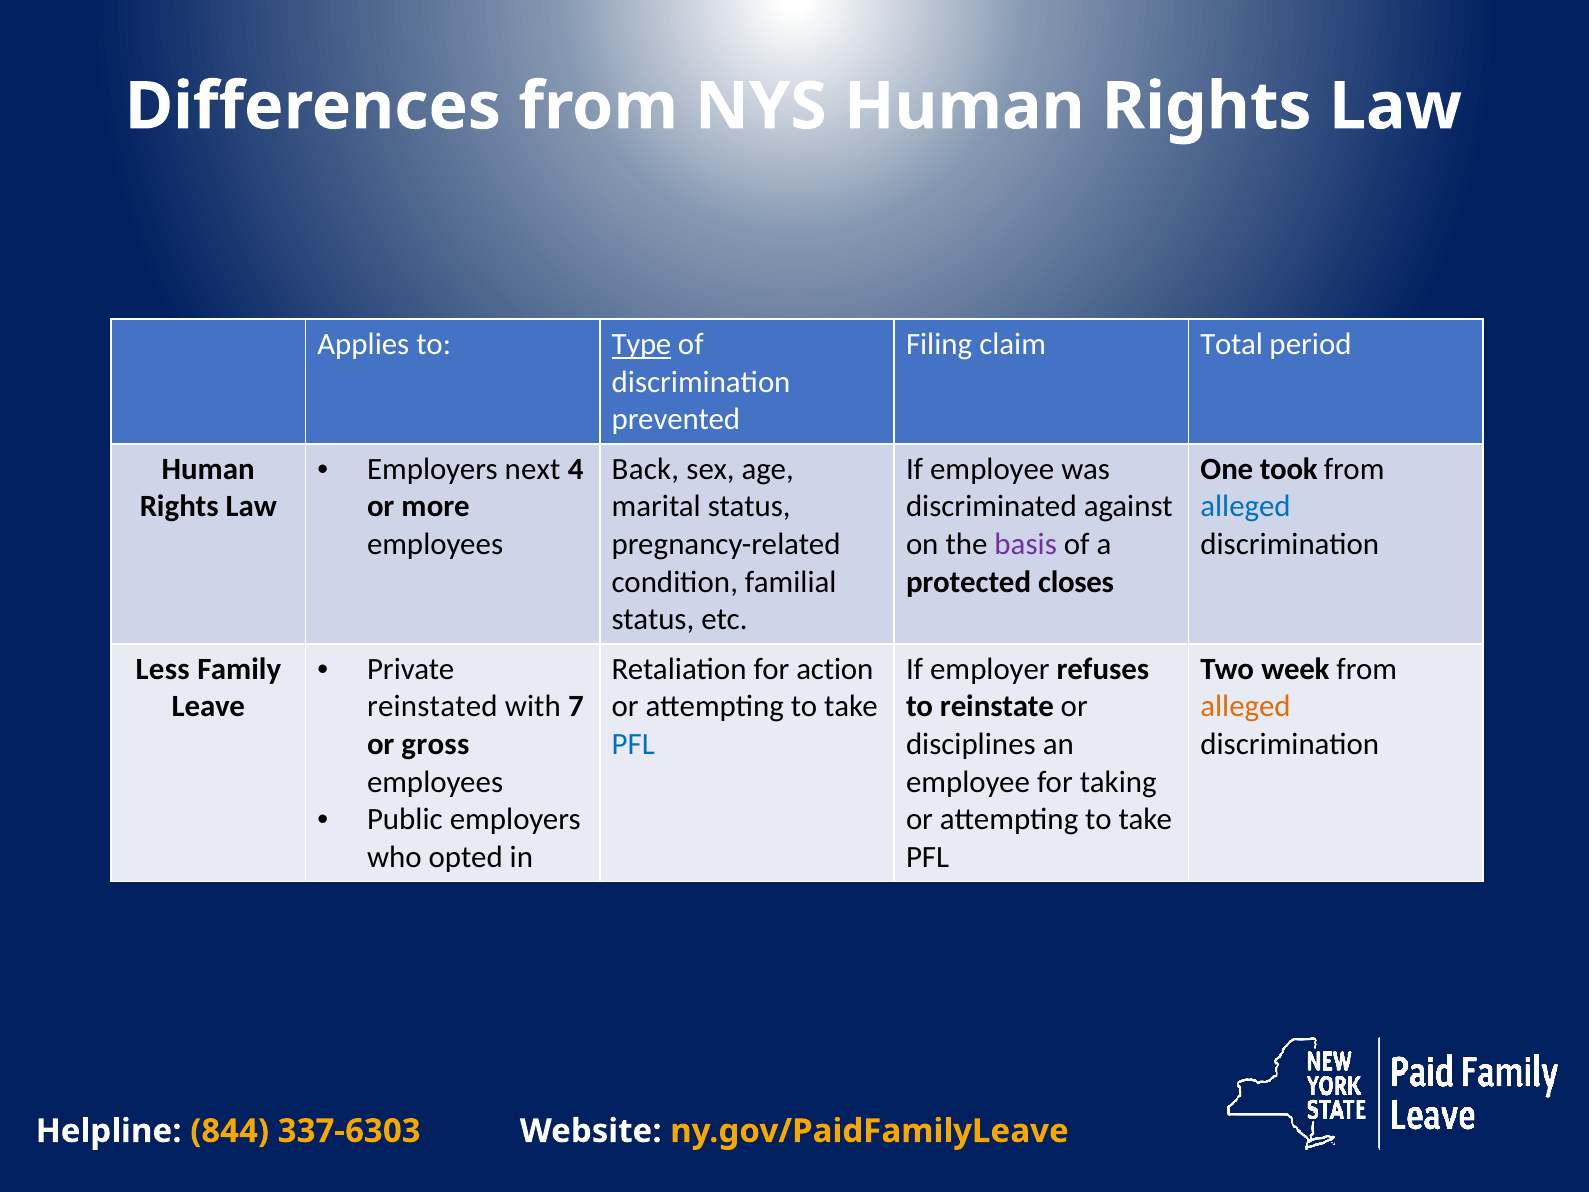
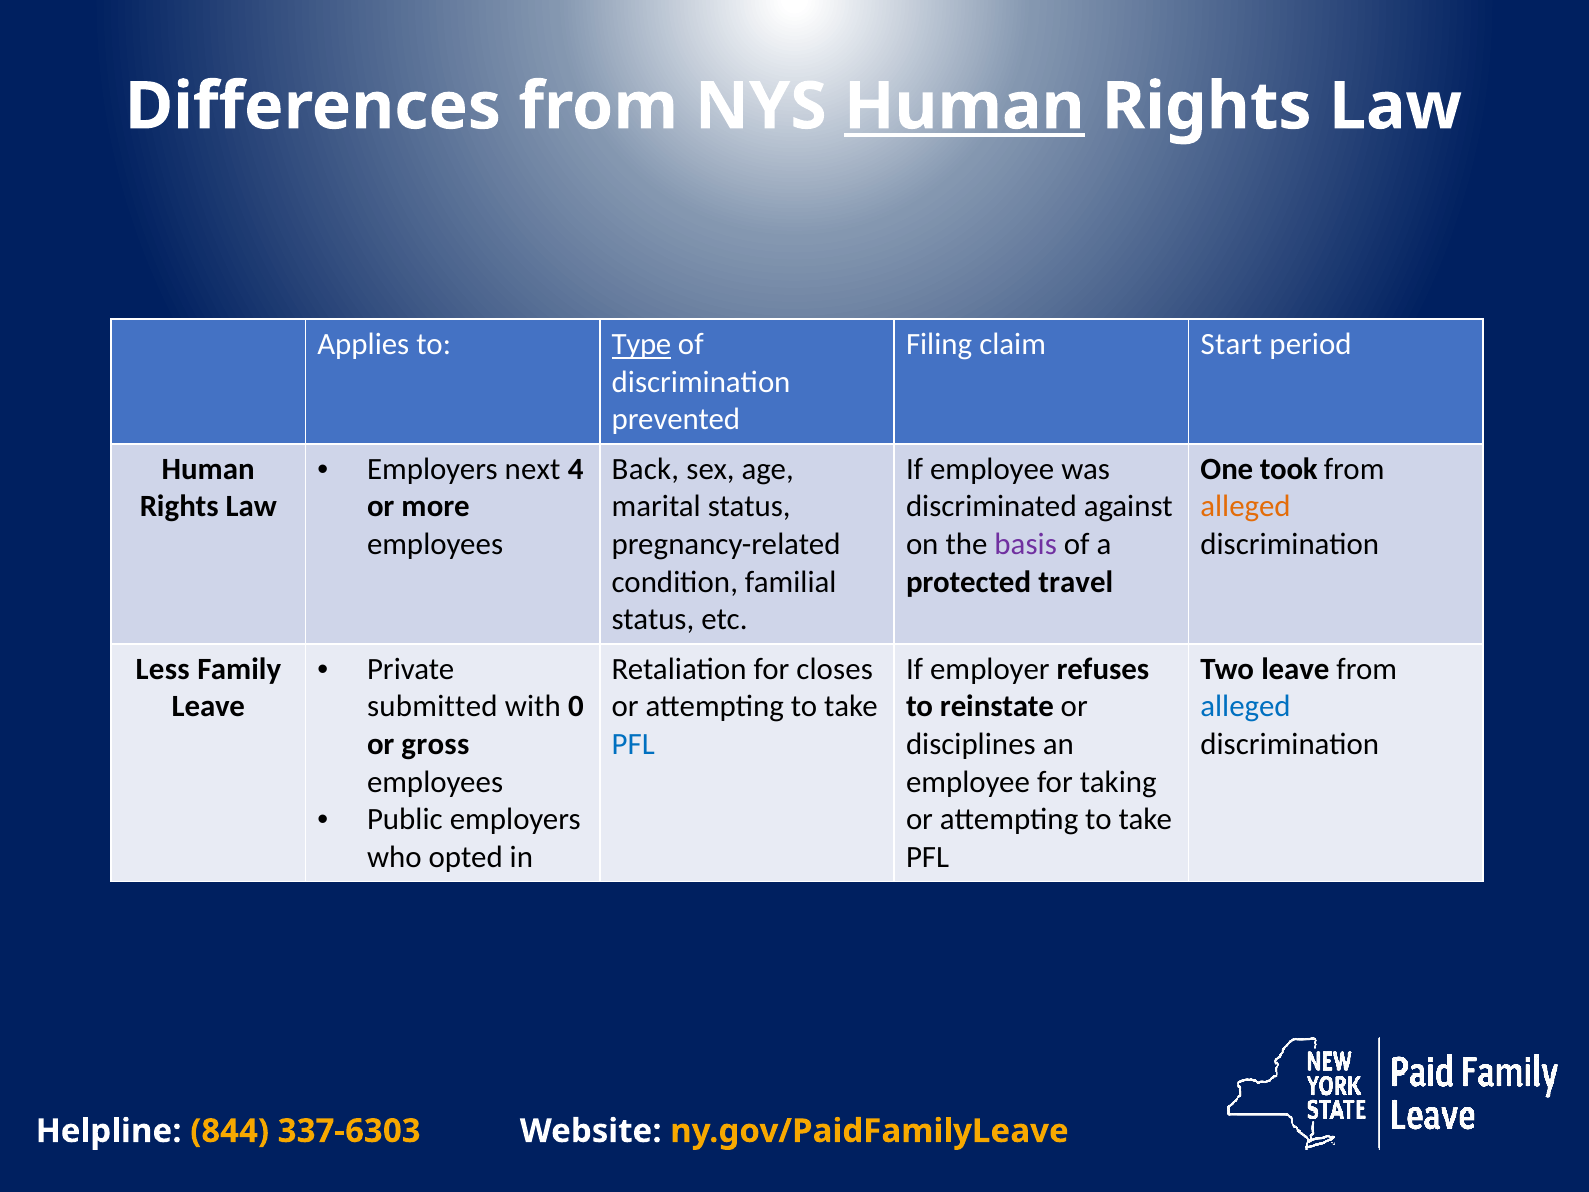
Human at (964, 107) underline: none -> present
Total: Total -> Start
alleged at (1246, 507) colour: blue -> orange
closes: closes -> travel
action: action -> closes
Two week: week -> leave
reinstated: reinstated -> submitted
7: 7 -> 0
alleged at (1246, 707) colour: orange -> blue
